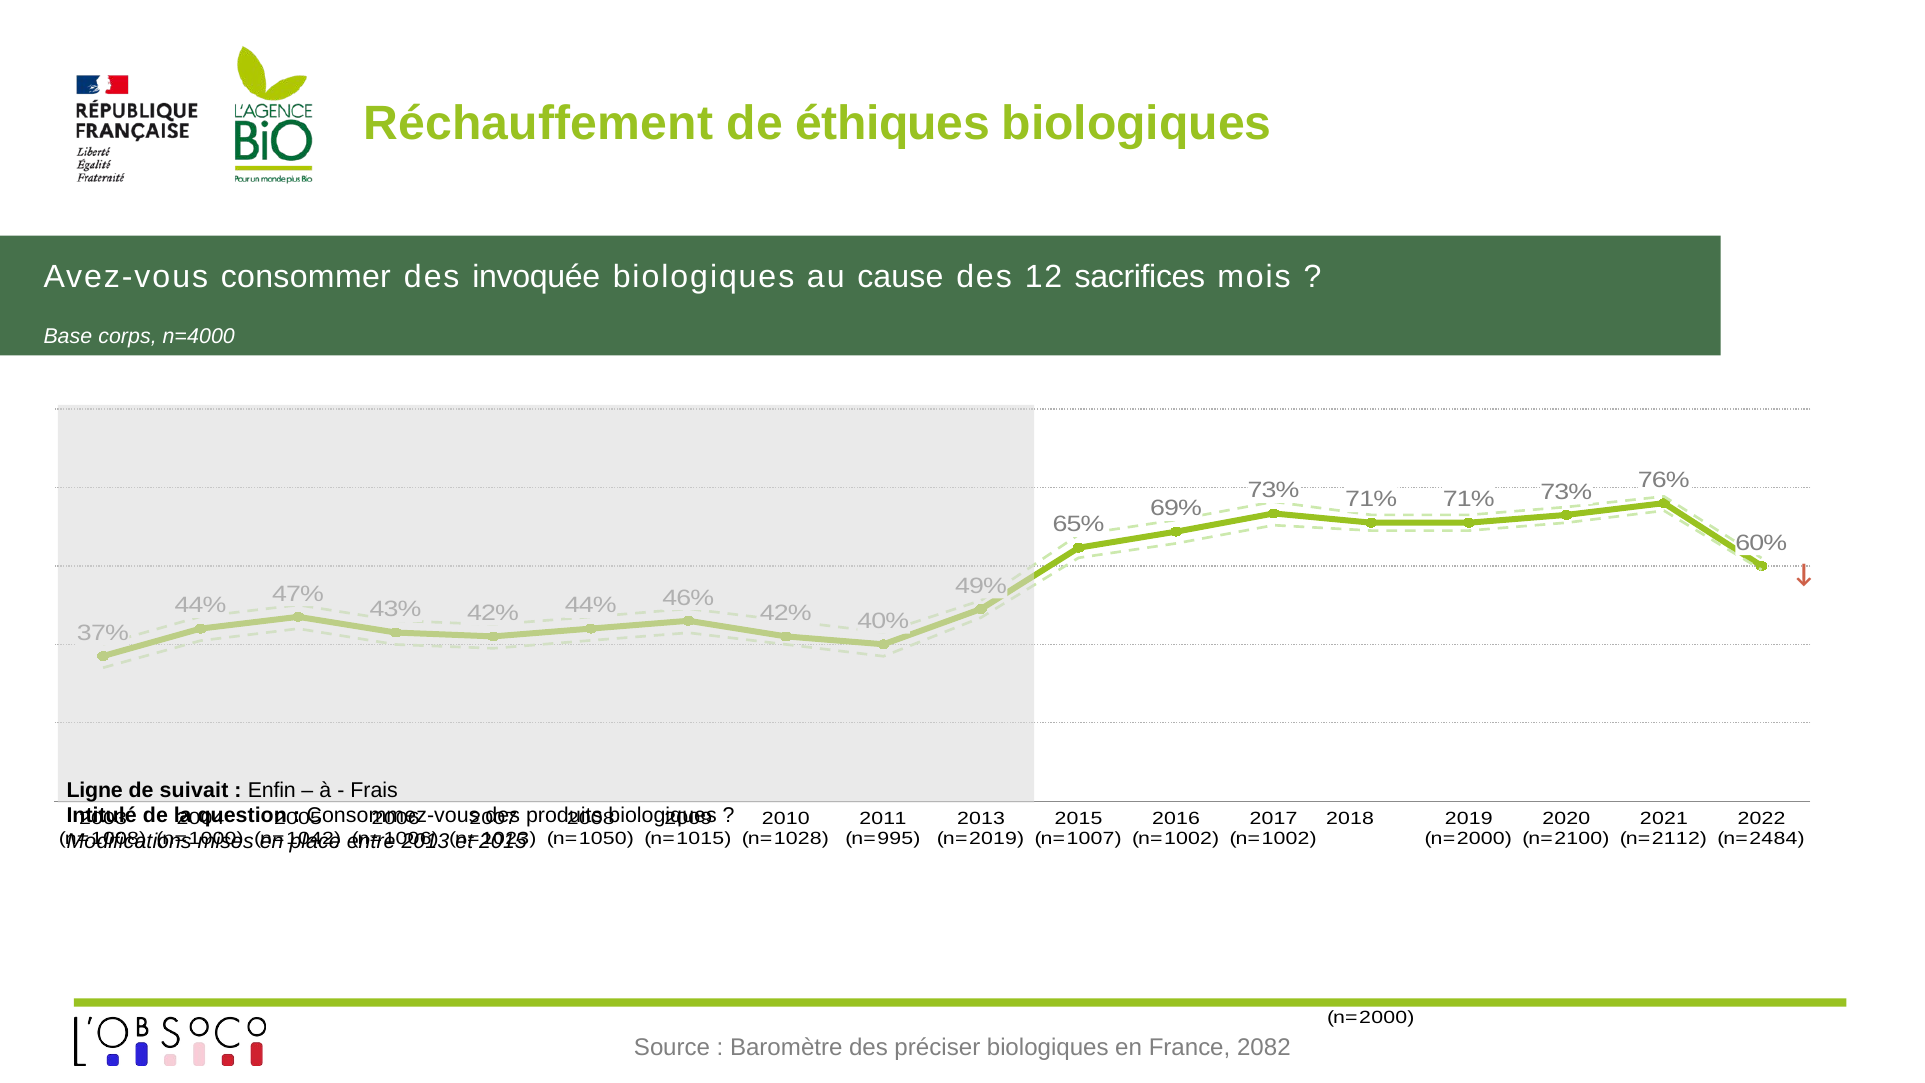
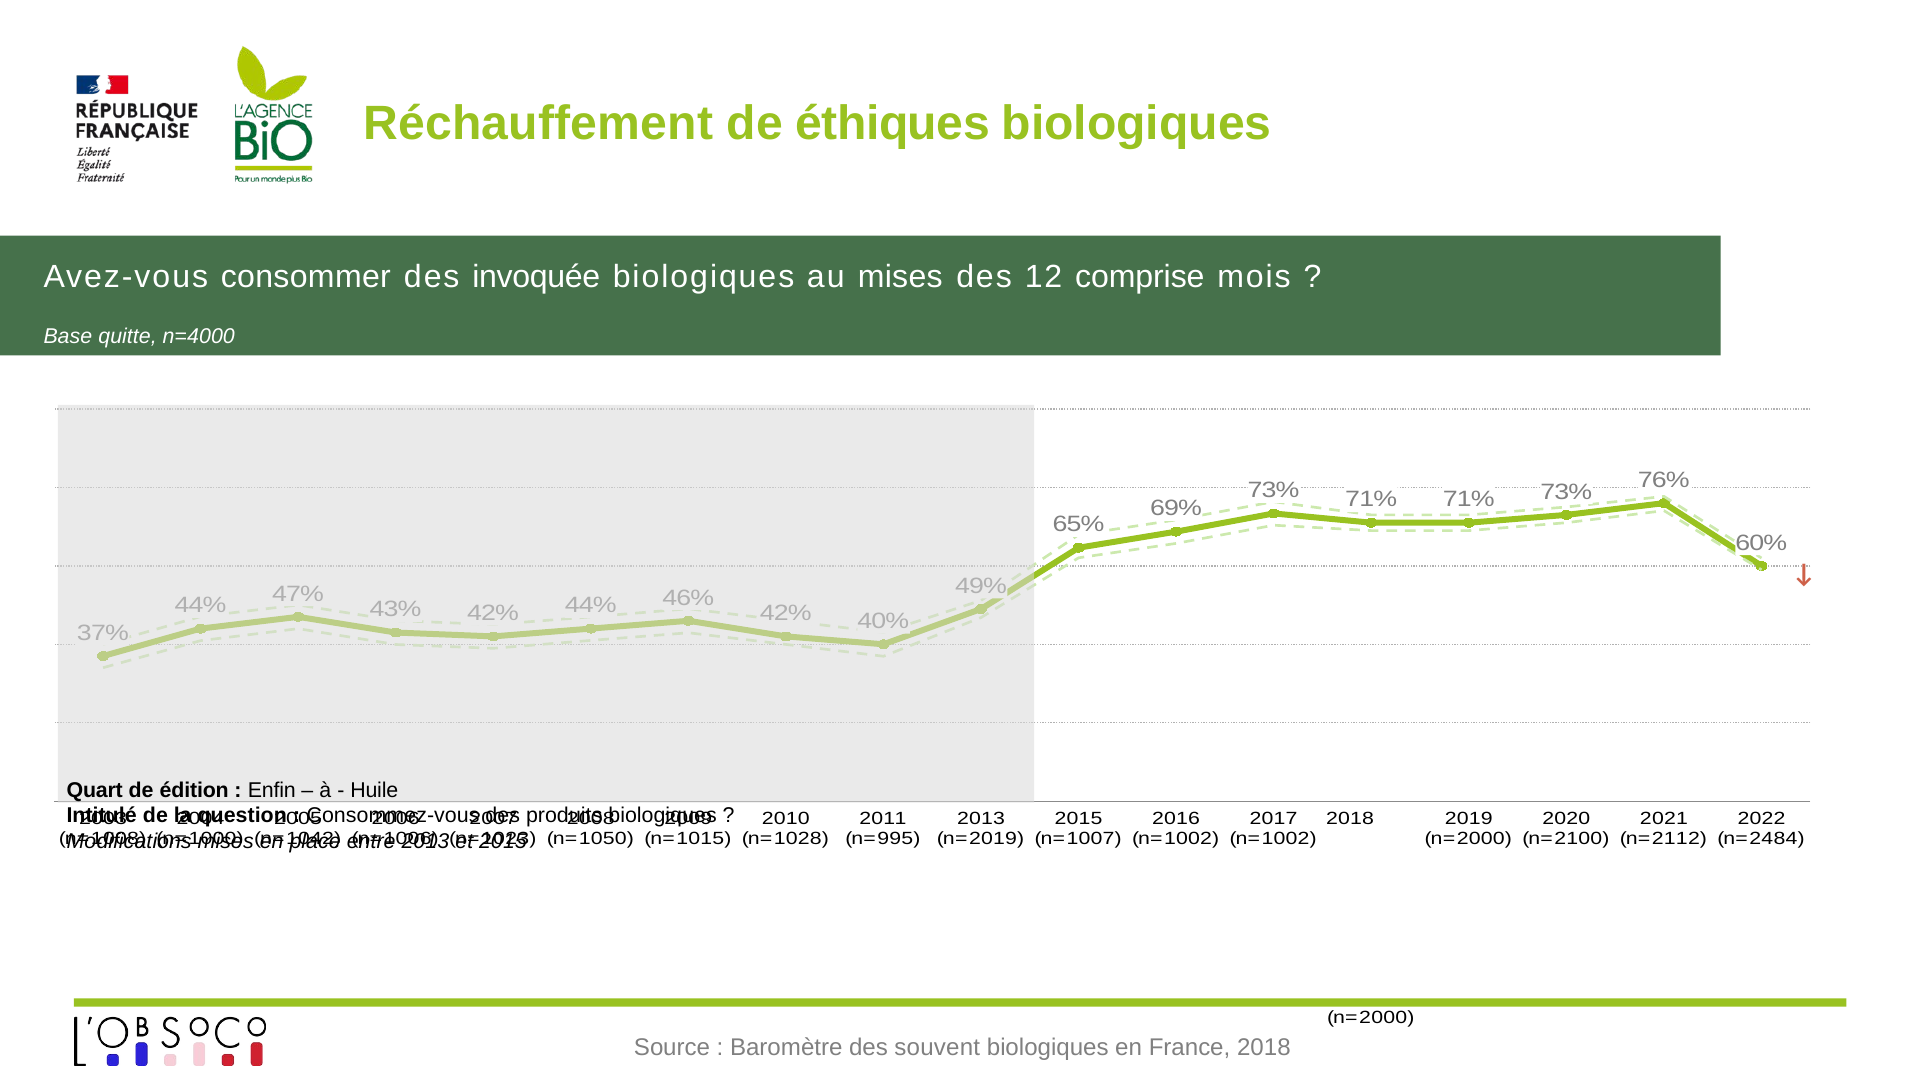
au cause: cause -> mises
sacrifices: sacrifices -> comprise
corps: corps -> quitte
Ligne: Ligne -> Quart
suivait: suivait -> édition
Frais: Frais -> Huile
préciser: préciser -> souvent
2082 at (1264, 1047): 2082 -> 2018
